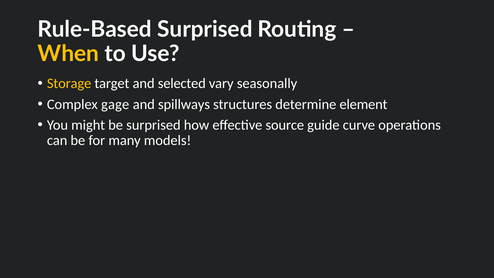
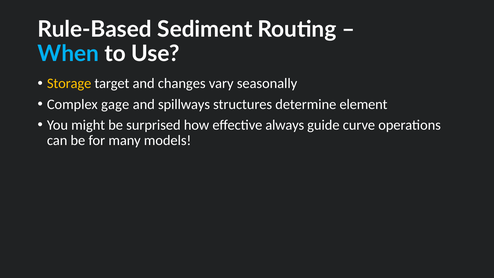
Rule-Based Surprised: Surprised -> Sediment
When colour: yellow -> light blue
selected: selected -> changes
source: source -> always
